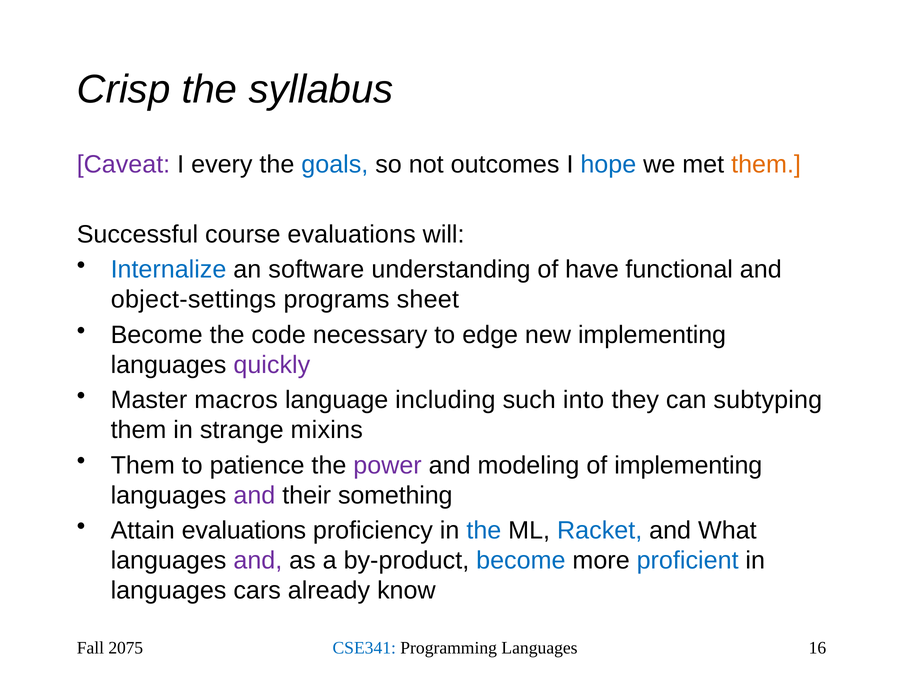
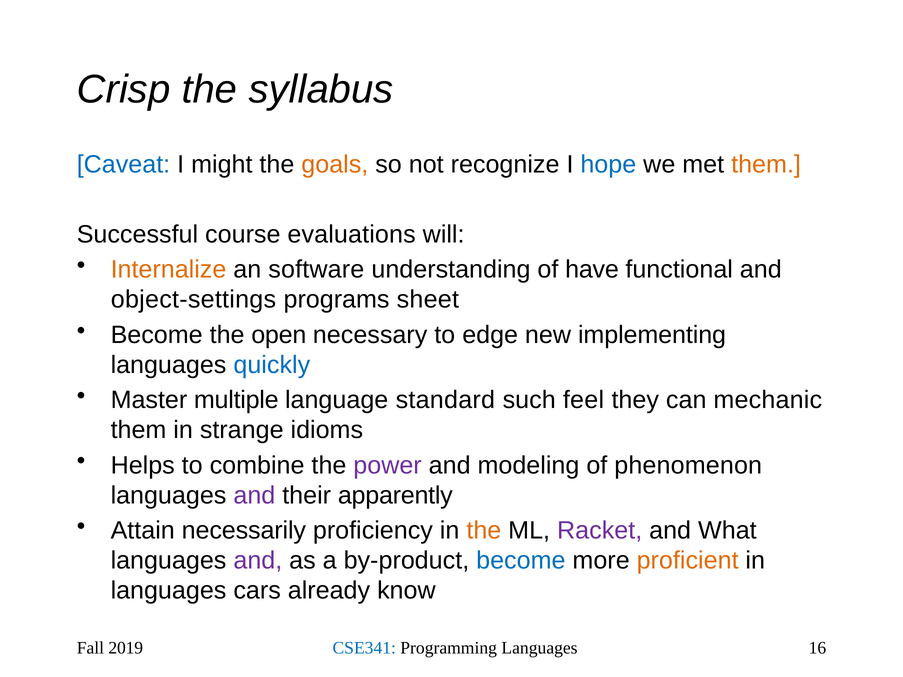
Caveat colour: purple -> blue
every: every -> might
goals colour: blue -> orange
outcomes: outcomes -> recognize
Internalize colour: blue -> orange
code: code -> open
quickly colour: purple -> blue
macros: macros -> multiple
including: including -> standard
into: into -> feel
subtyping: subtyping -> mechanic
mixins: mixins -> idioms
Them at (143, 465): Them -> Helps
patience: patience -> combine
of implementing: implementing -> phenomenon
something: something -> apparently
Attain evaluations: evaluations -> necessarily
the at (484, 531) colour: blue -> orange
Racket colour: blue -> purple
proficient colour: blue -> orange
2075: 2075 -> 2019
